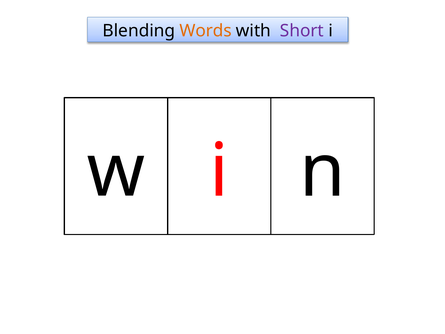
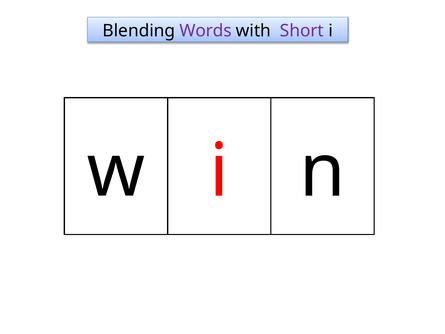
Words colour: orange -> purple
